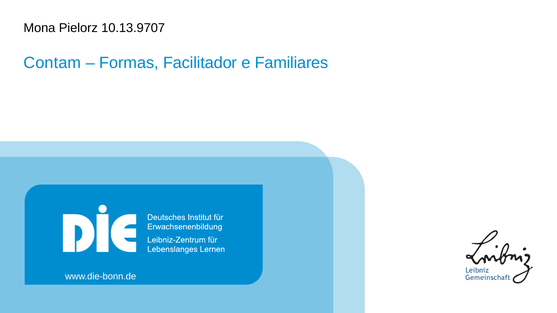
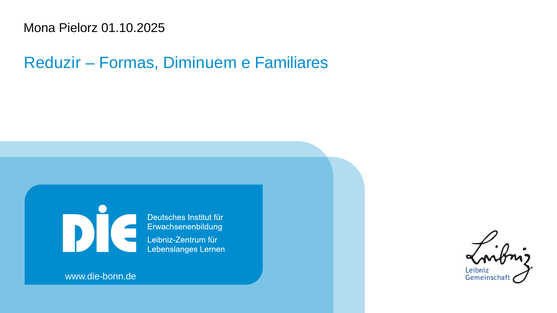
10.13.9707: 10.13.9707 -> 01.10.2025
Contam: Contam -> Reduzir
Facilitador: Facilitador -> Diminuem
